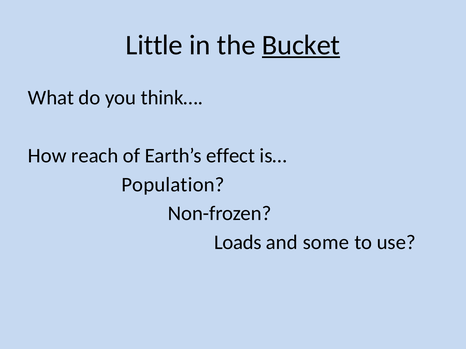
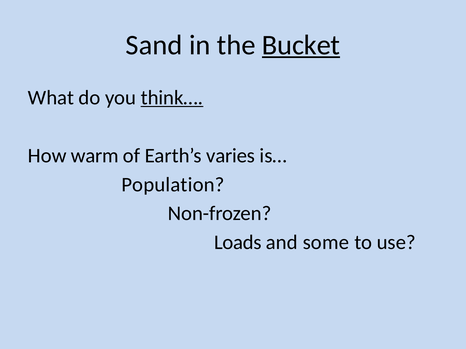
Little: Little -> Sand
think… underline: none -> present
reach: reach -> warm
effect: effect -> varies
